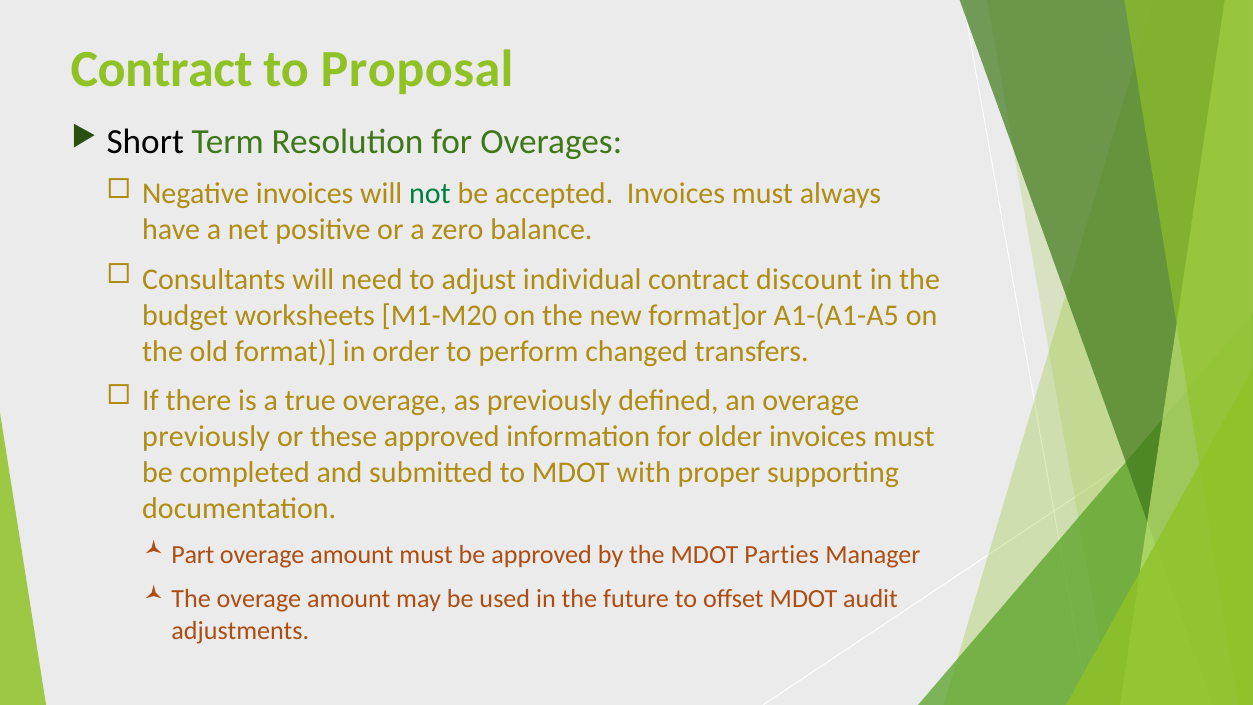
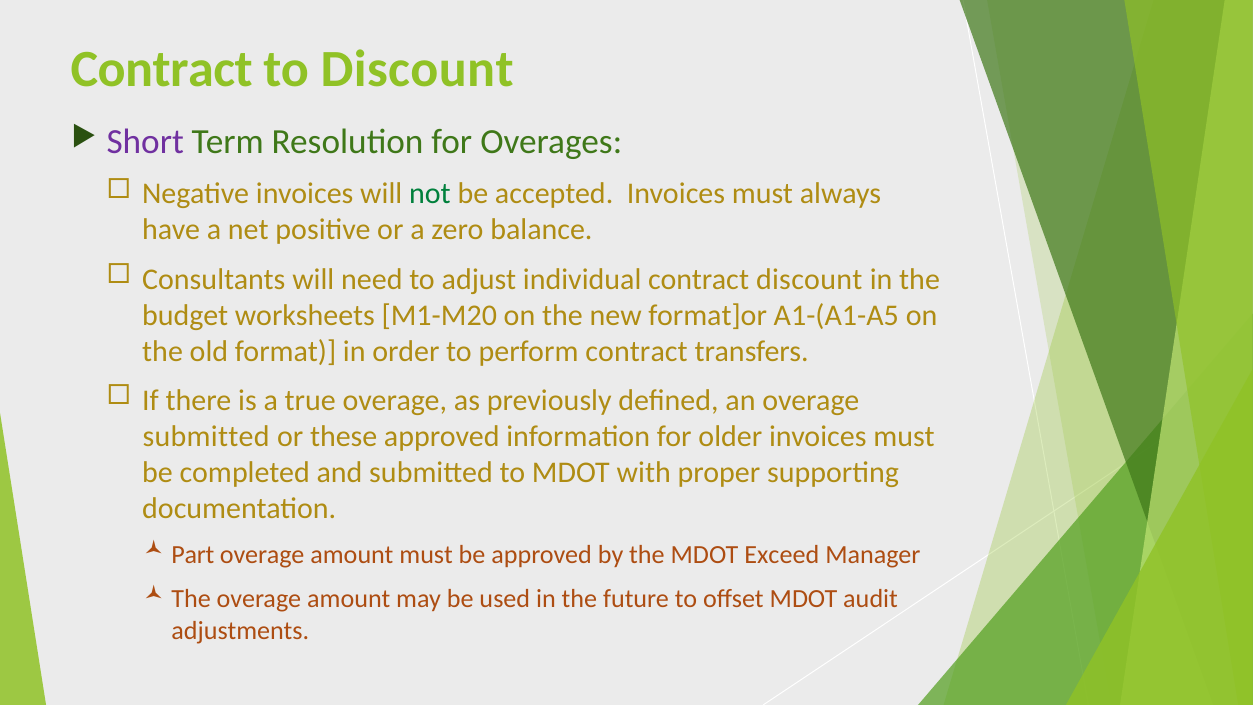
to Proposal: Proposal -> Discount
Short colour: black -> purple
perform changed: changed -> contract
previously at (206, 436): previously -> submitted
Parties: Parties -> Exceed
